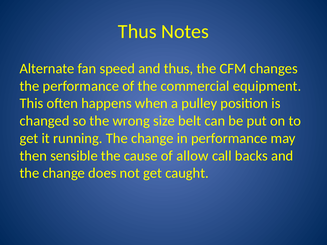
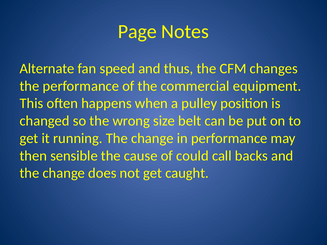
Thus at (137, 32): Thus -> Page
allow: allow -> could
